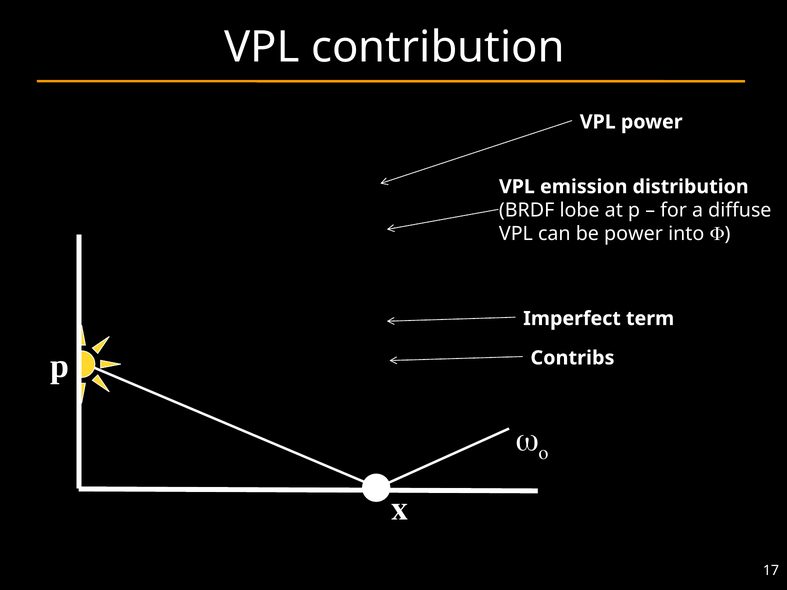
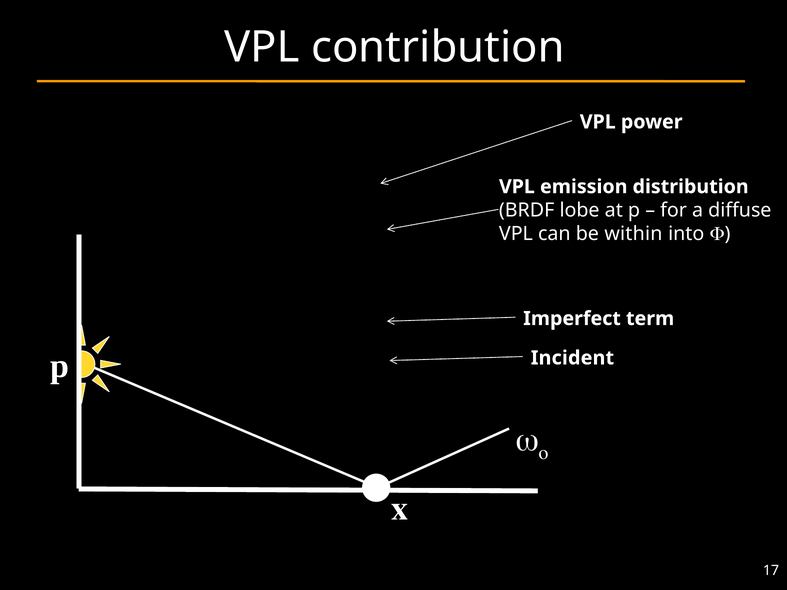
be power: power -> within
Contribs: Contribs -> Incident
